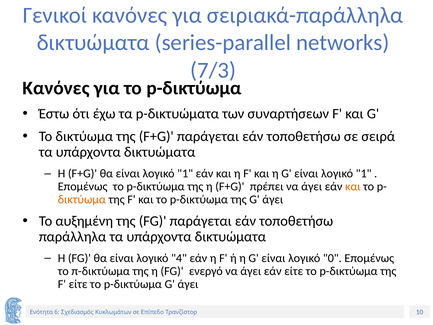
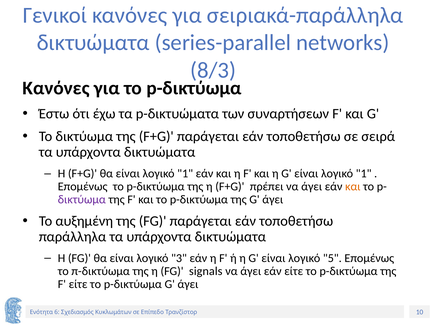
7/3: 7/3 -> 8/3
δικτύωμα at (82, 199) colour: orange -> purple
4: 4 -> 3
0: 0 -> 5
ενεργό: ενεργό -> signals
